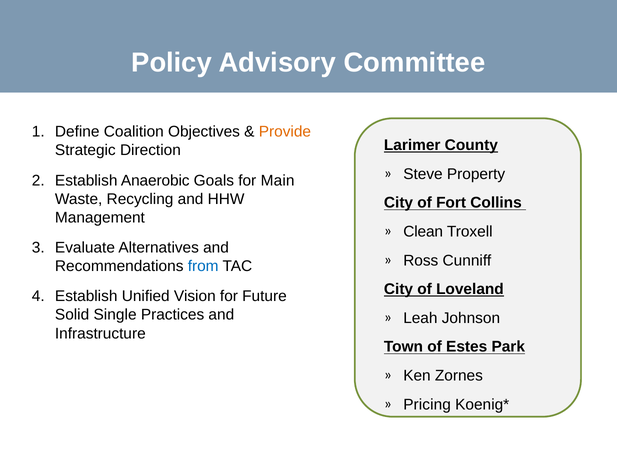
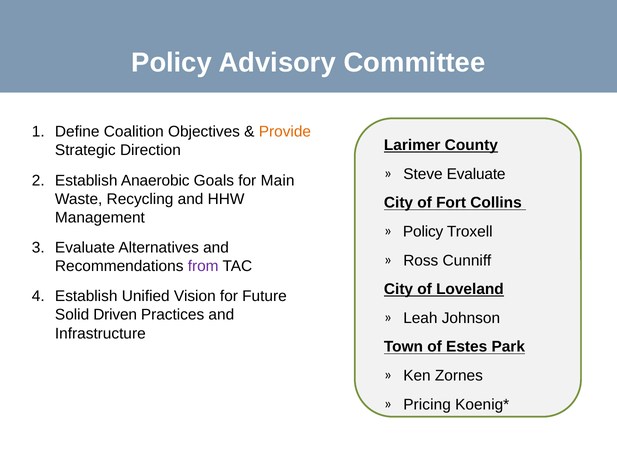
Steve Property: Property -> Evaluate
Clean at (423, 232): Clean -> Policy
from colour: blue -> purple
Single: Single -> Driven
